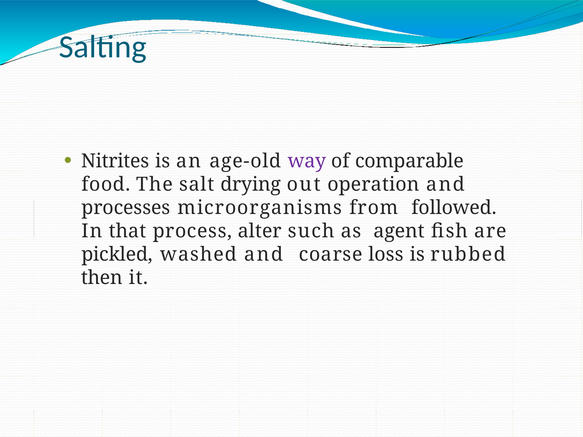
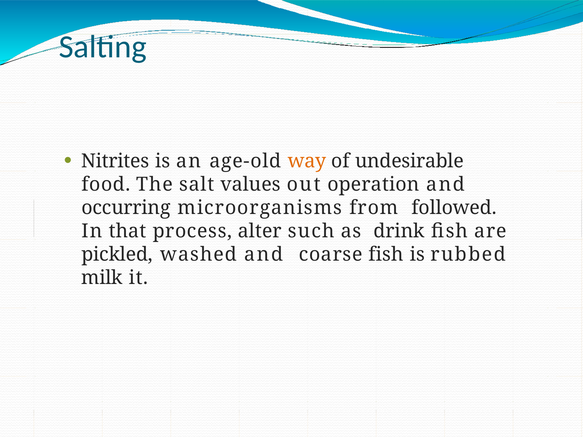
way colour: purple -> orange
comparable: comparable -> undesirable
drying: drying -> values
processes: processes -> occurring
agent: agent -> drink
coarse loss: loss -> fish
then: then -> milk
